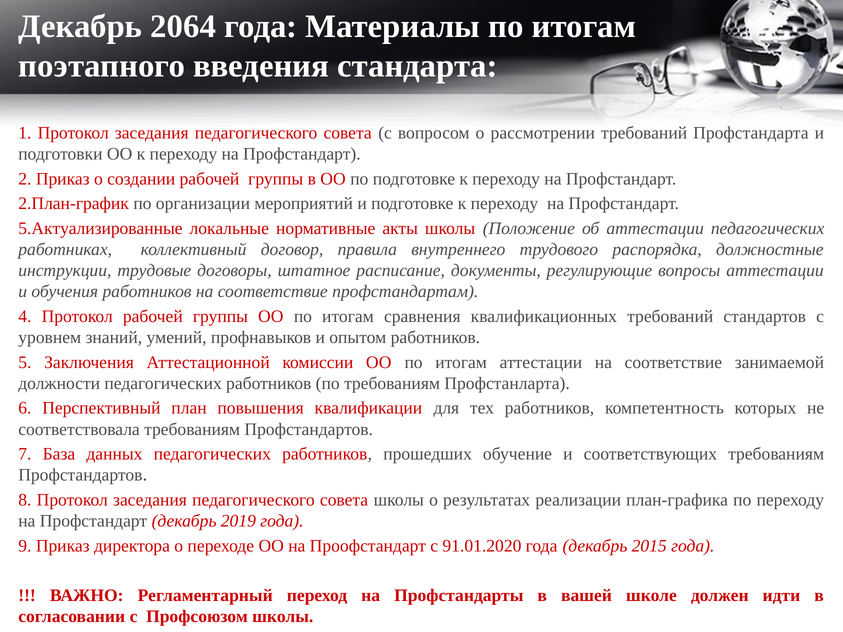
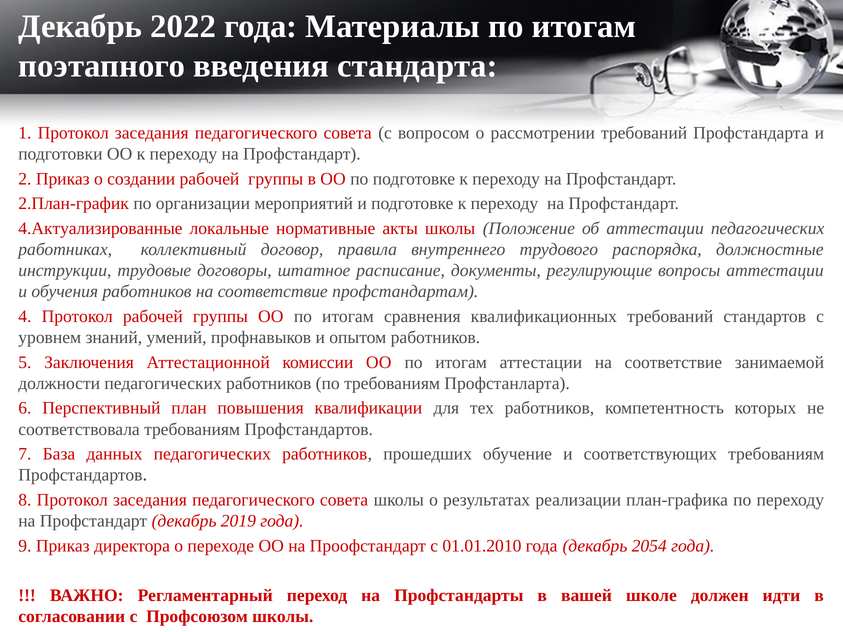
2064: 2064 -> 2022
5.Актуализированные: 5.Актуализированные -> 4.Актуализированные
91.01.2020: 91.01.2020 -> 01.01.2010
2015: 2015 -> 2054
